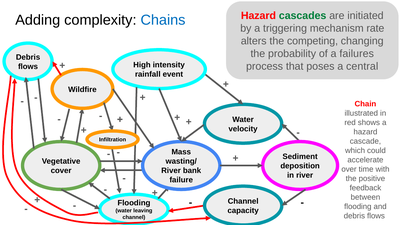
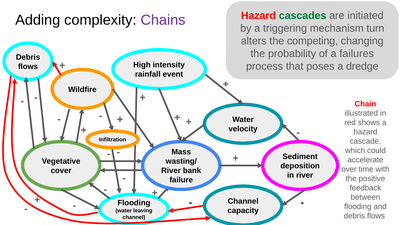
Chains colour: blue -> purple
rate: rate -> turn
central: central -> dredge
